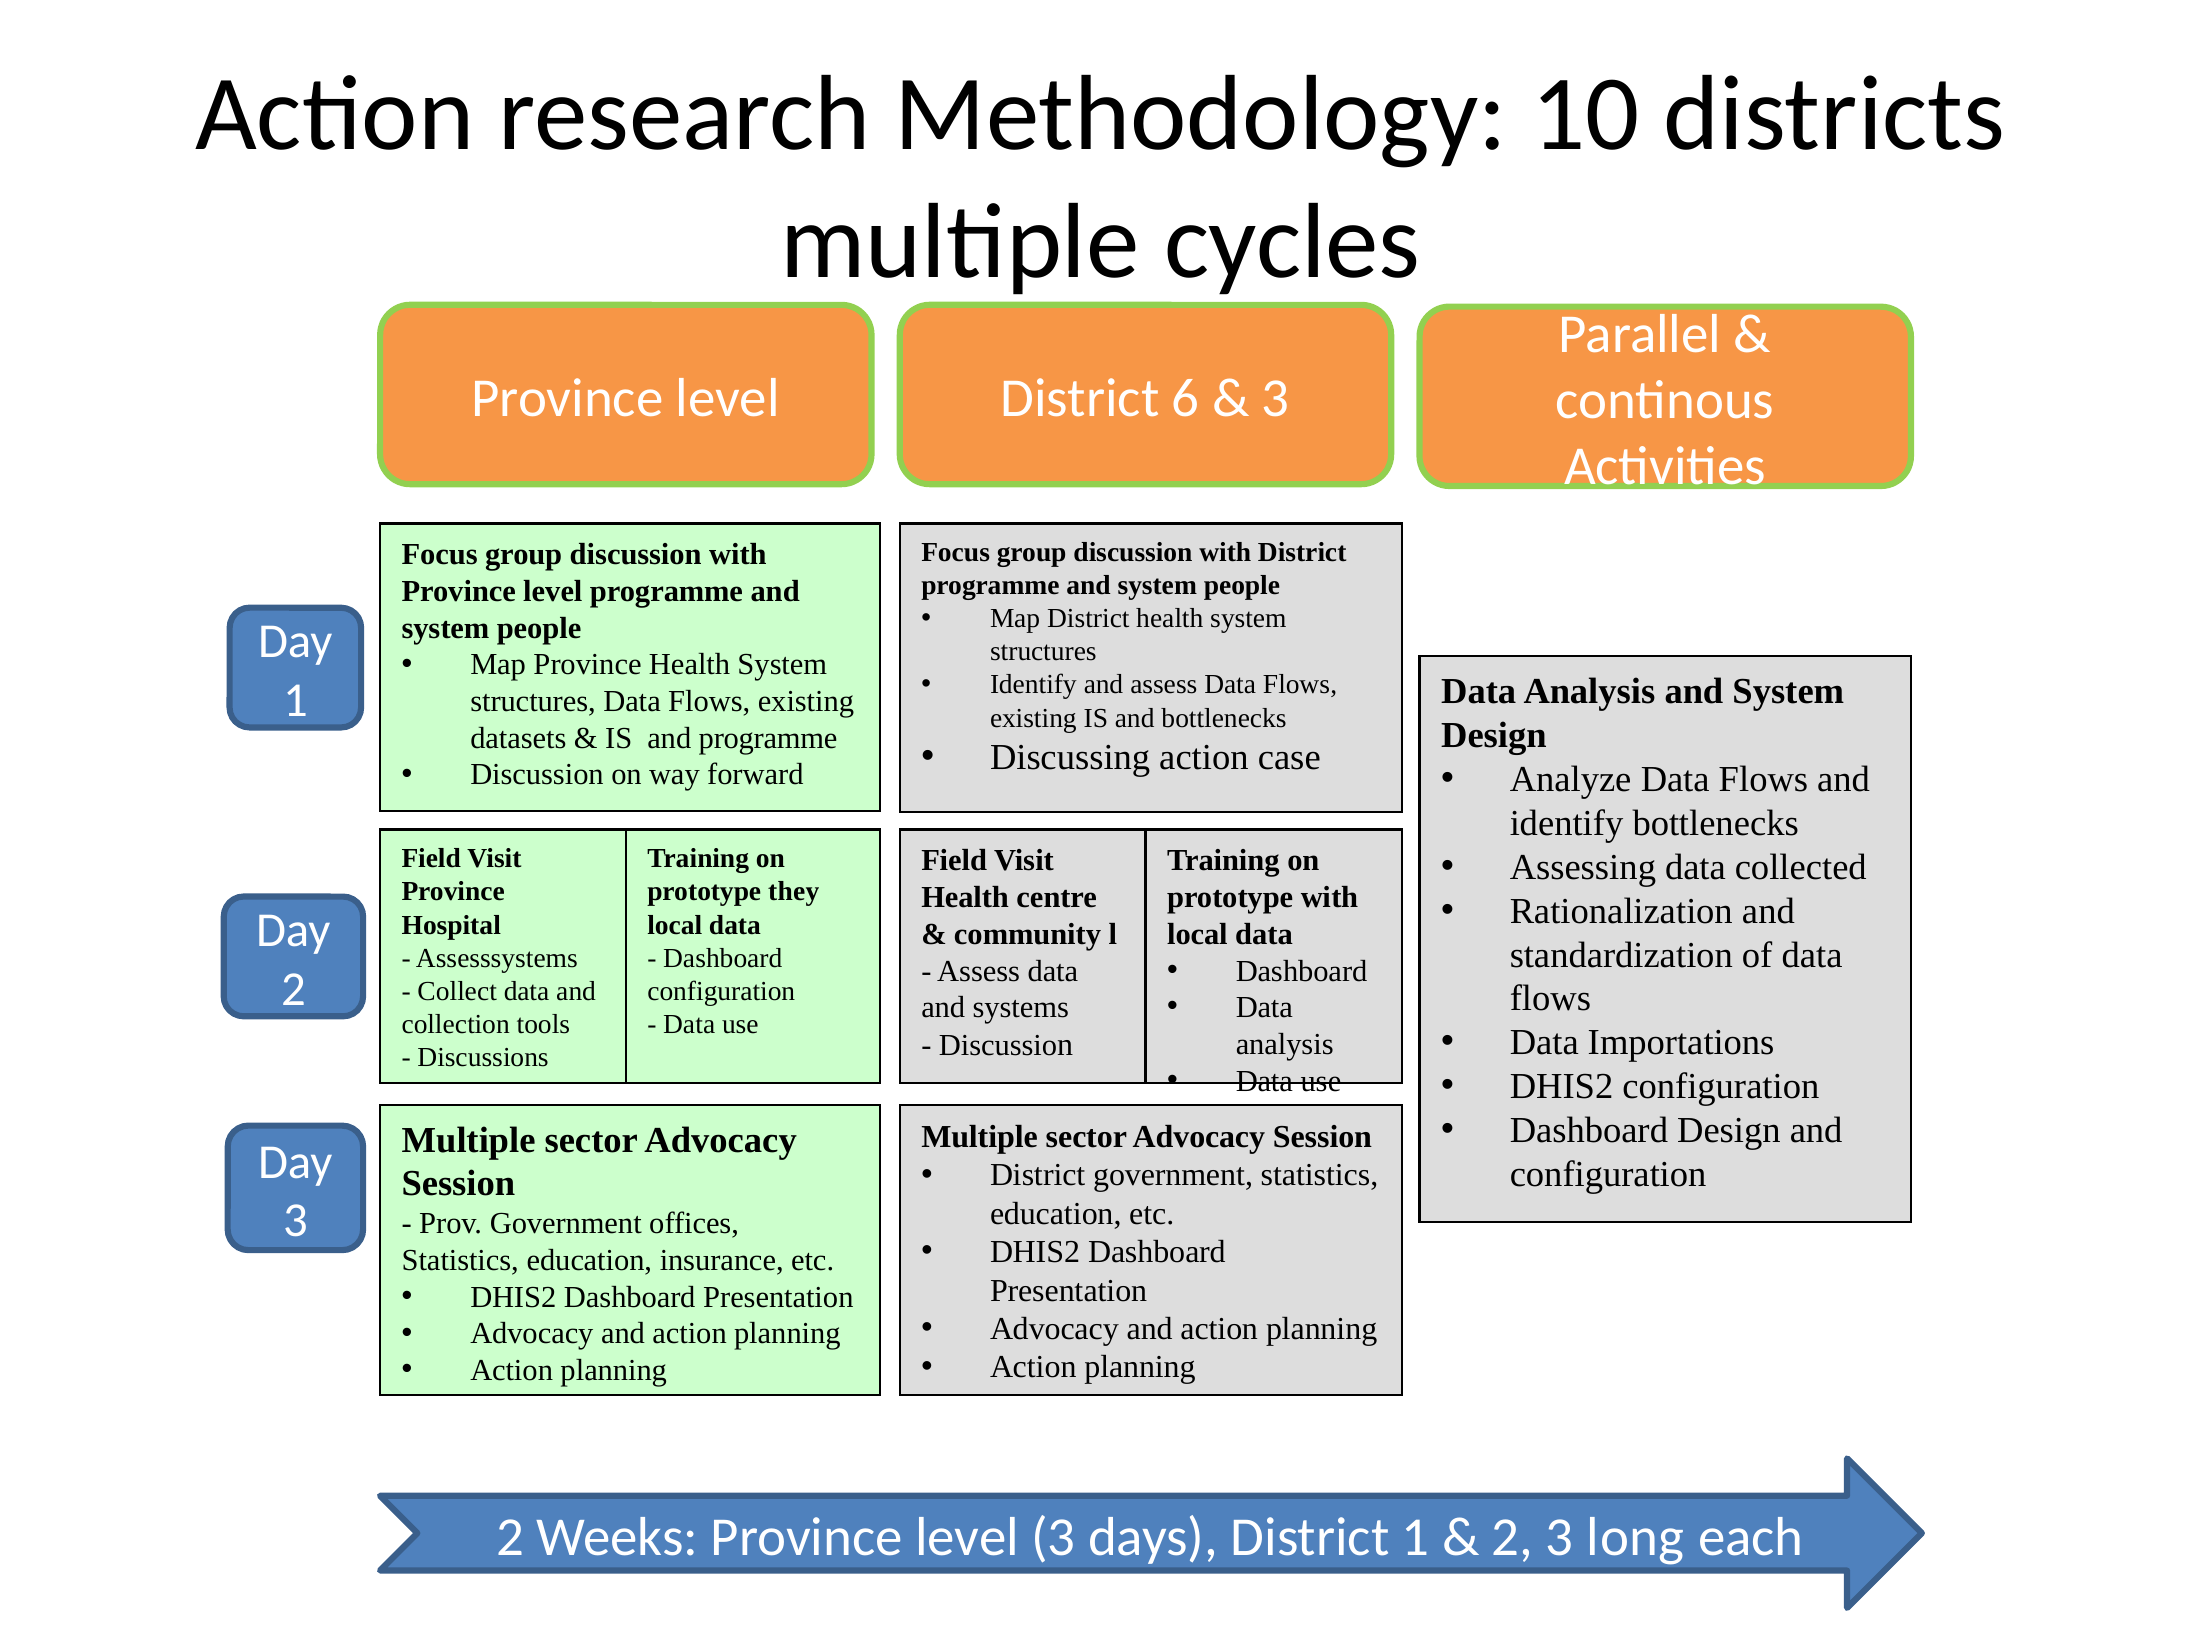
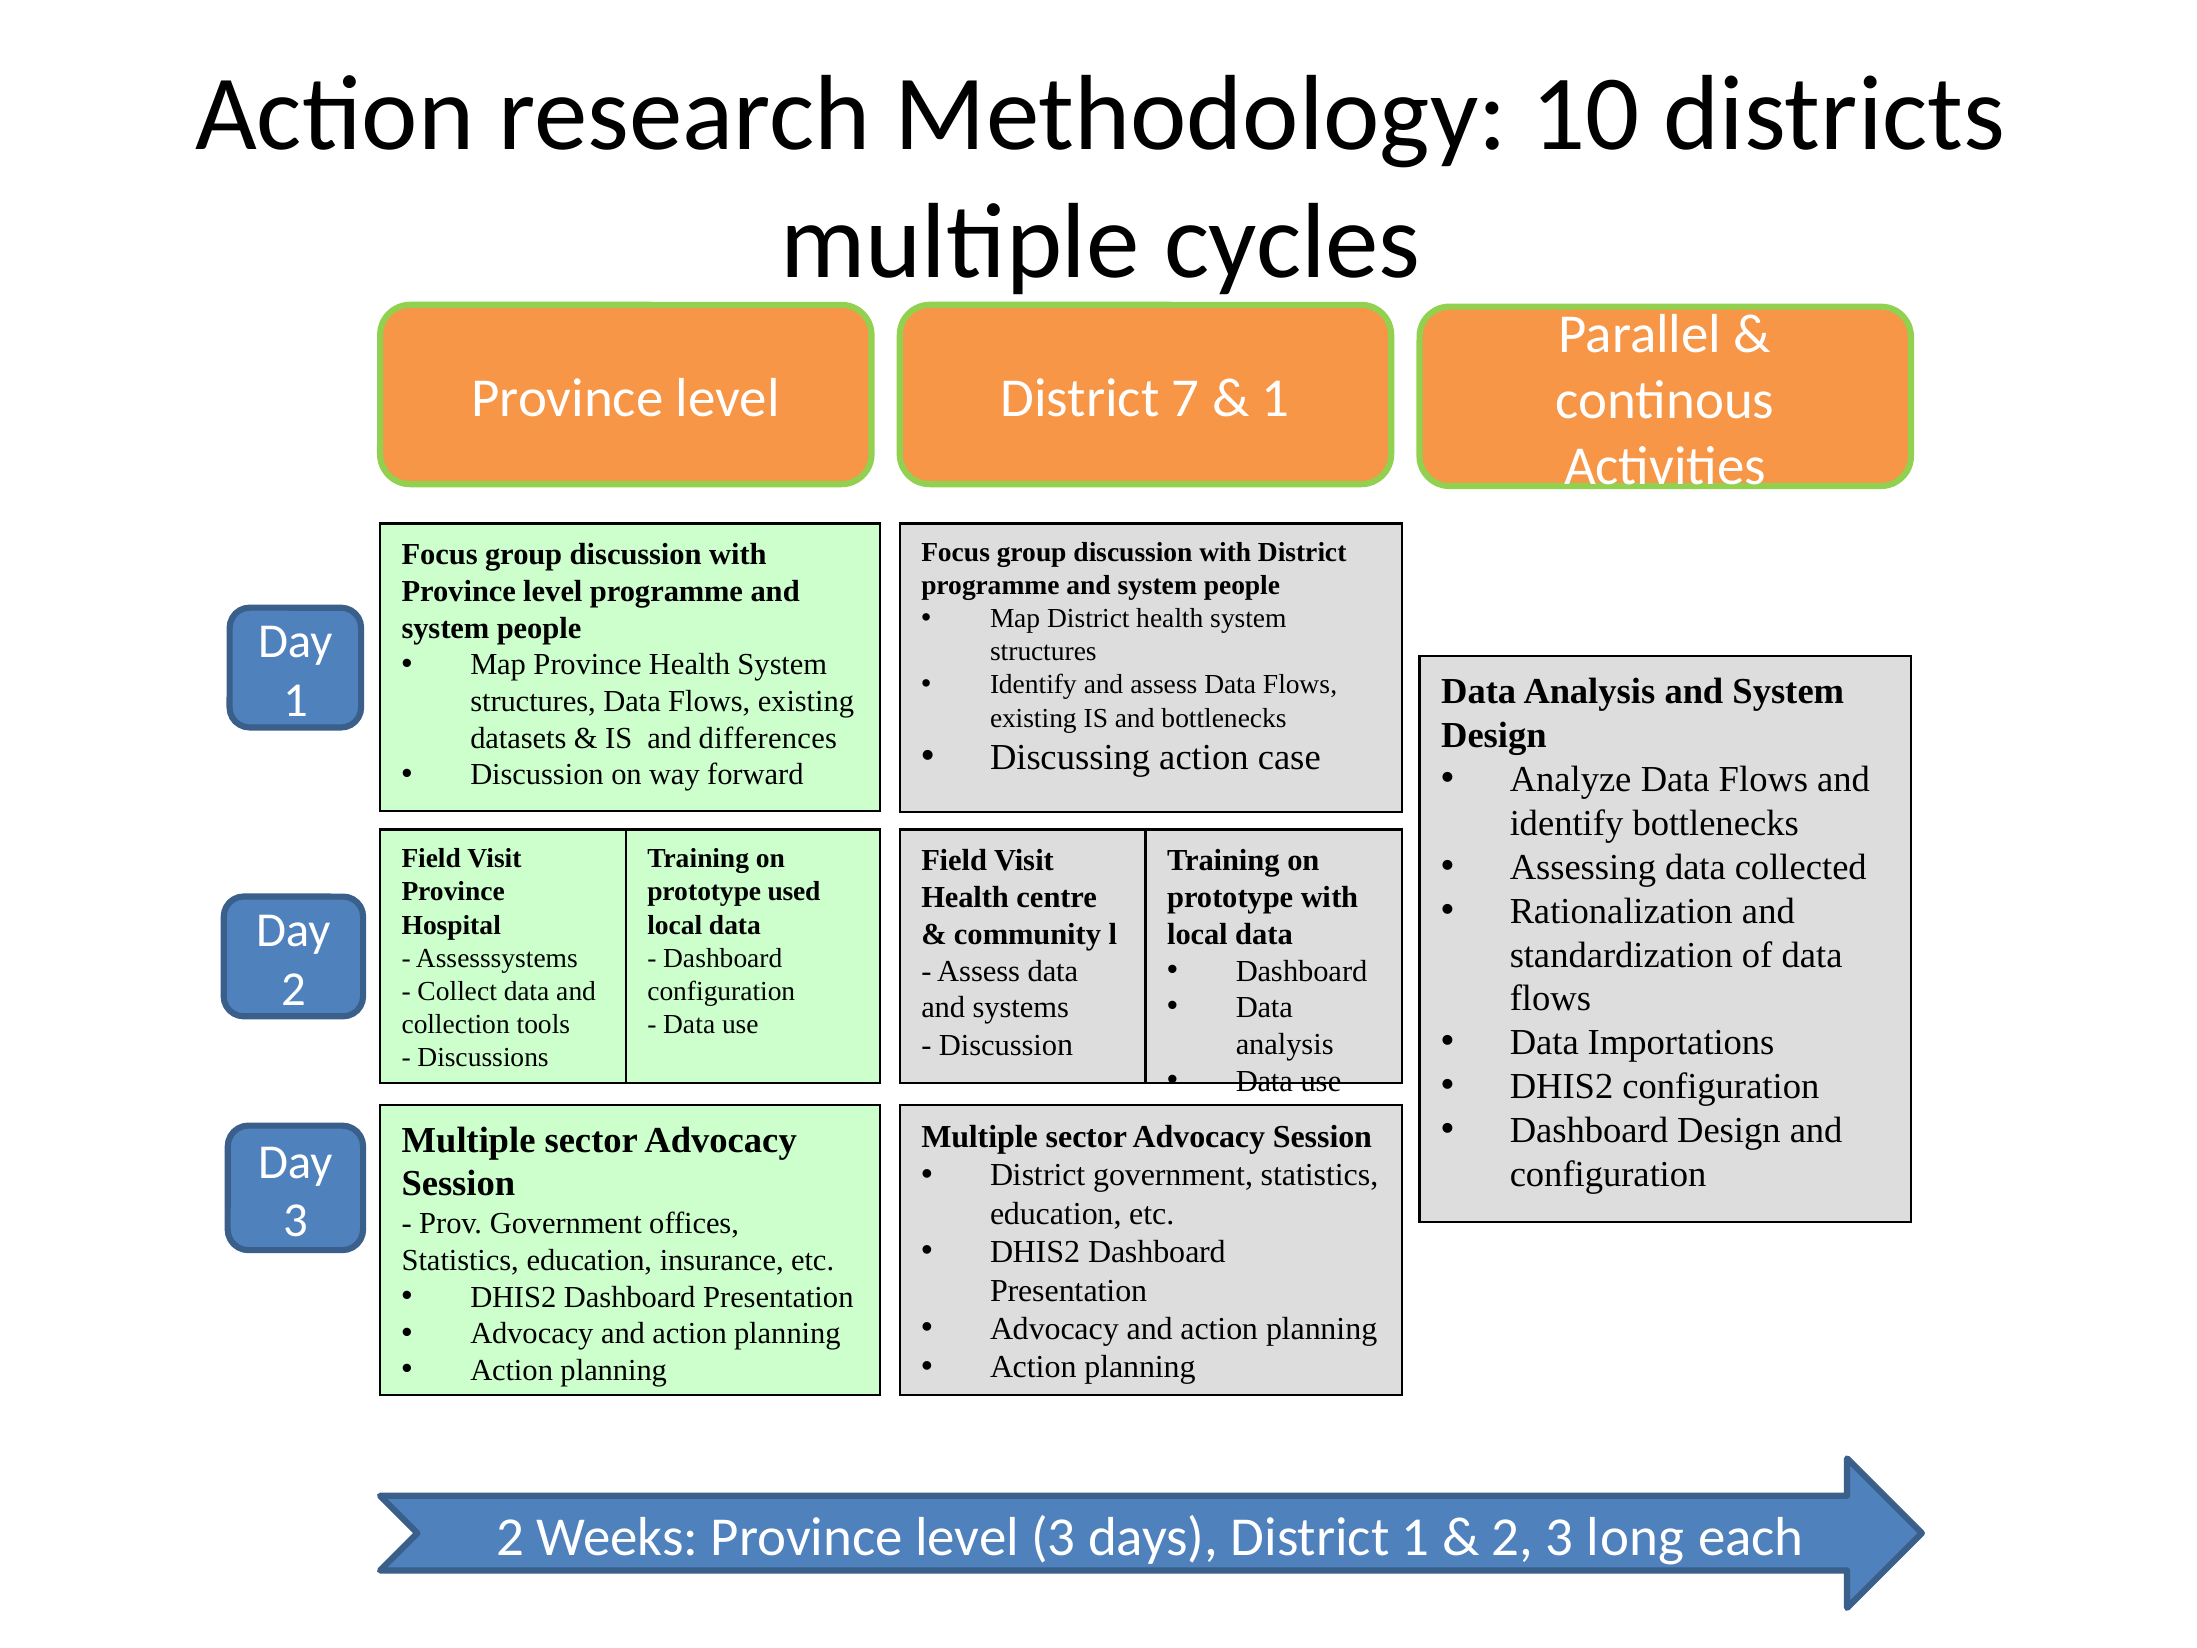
6: 6 -> 7
3 at (1276, 398): 3 -> 1
and programme: programme -> differences
they: they -> used
